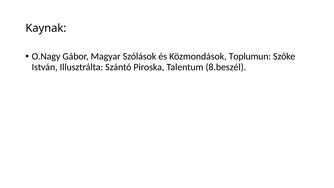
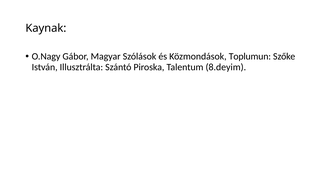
8.beszél: 8.beszél -> 8.deyim
